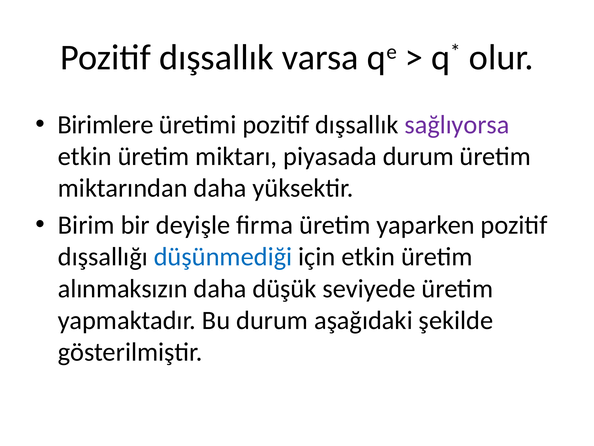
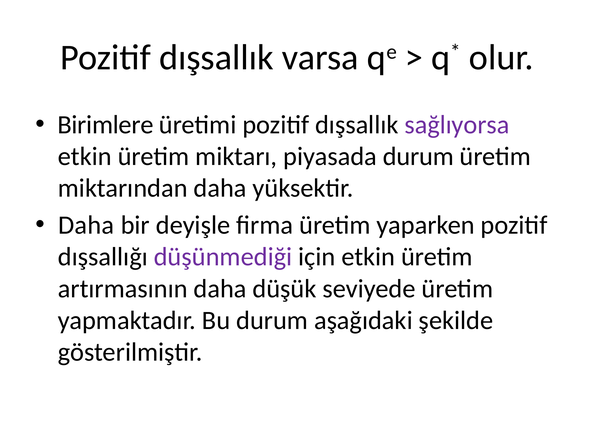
Birim at (86, 225): Birim -> Daha
düşünmediği colour: blue -> purple
alınmaksızın: alınmaksızın -> artırmasının
